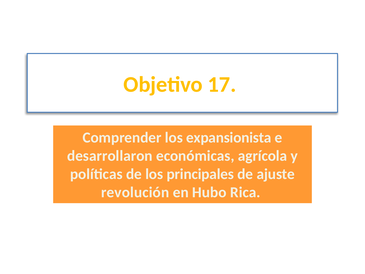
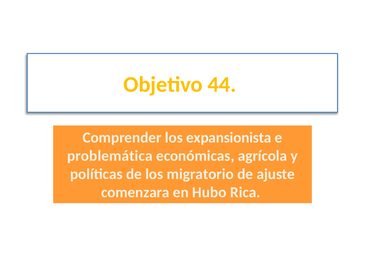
17: 17 -> 44
desarrollaron: desarrollaron -> problemática
principales: principales -> migratorio
revolución: revolución -> comenzara
